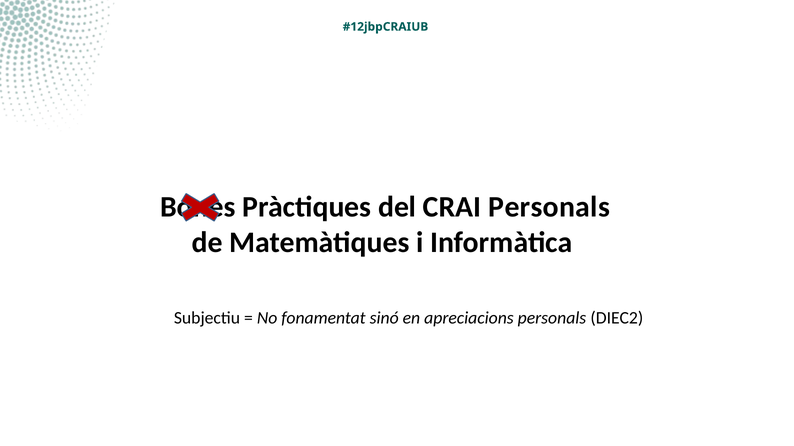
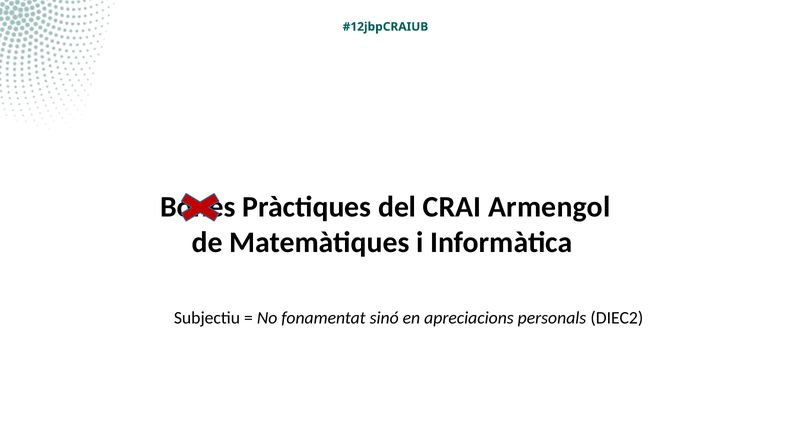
CRAI Personals: Personals -> Armengol
